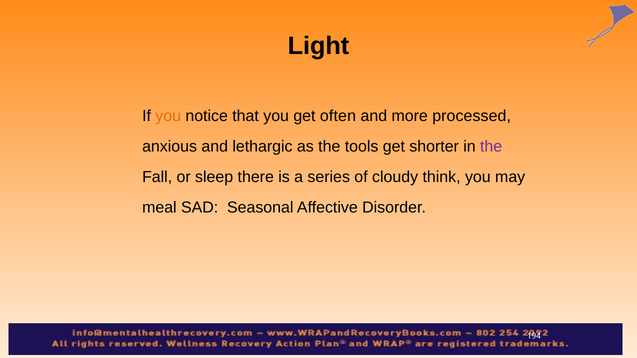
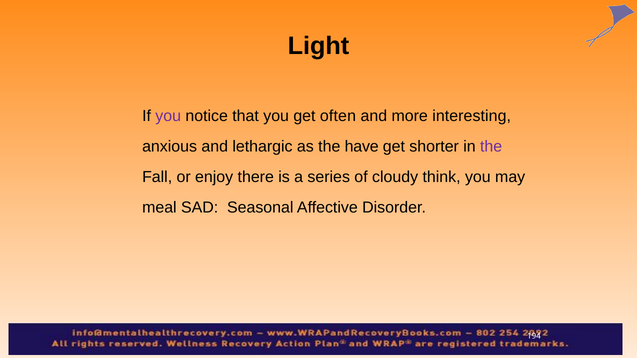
you at (168, 116) colour: orange -> purple
processed: processed -> interesting
tools: tools -> have
sleep: sleep -> enjoy
